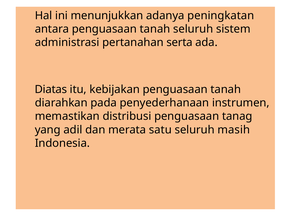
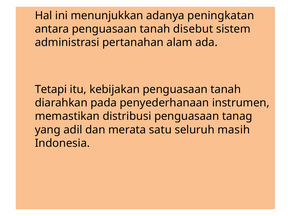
tanah seluruh: seluruh -> disebut
serta: serta -> alam
Diatas: Diatas -> Tetapi
